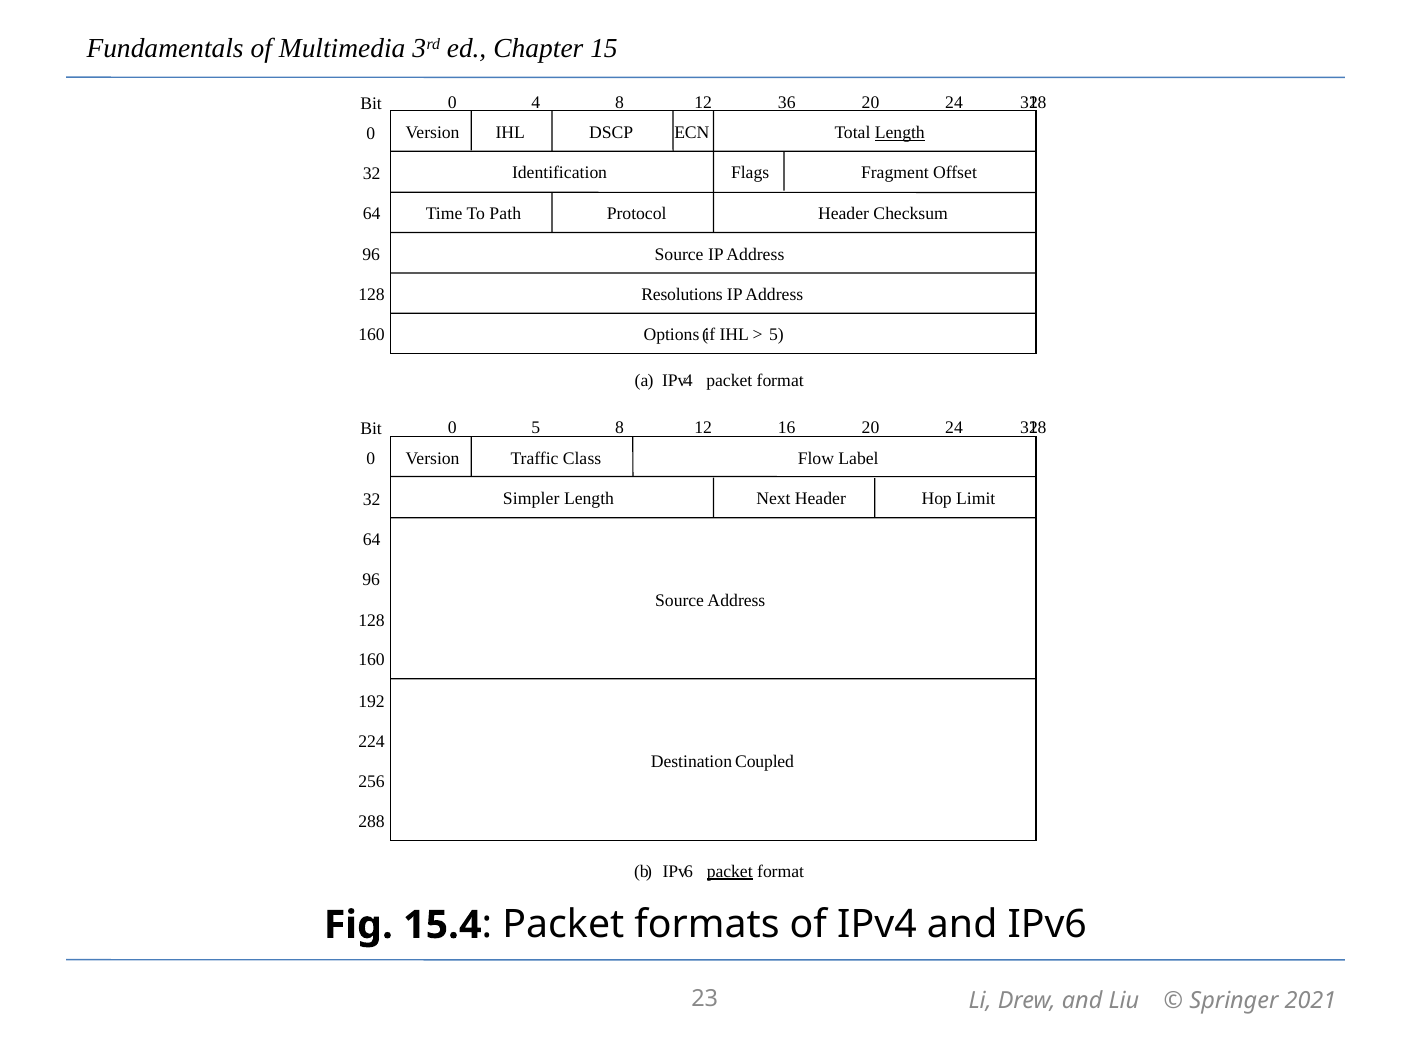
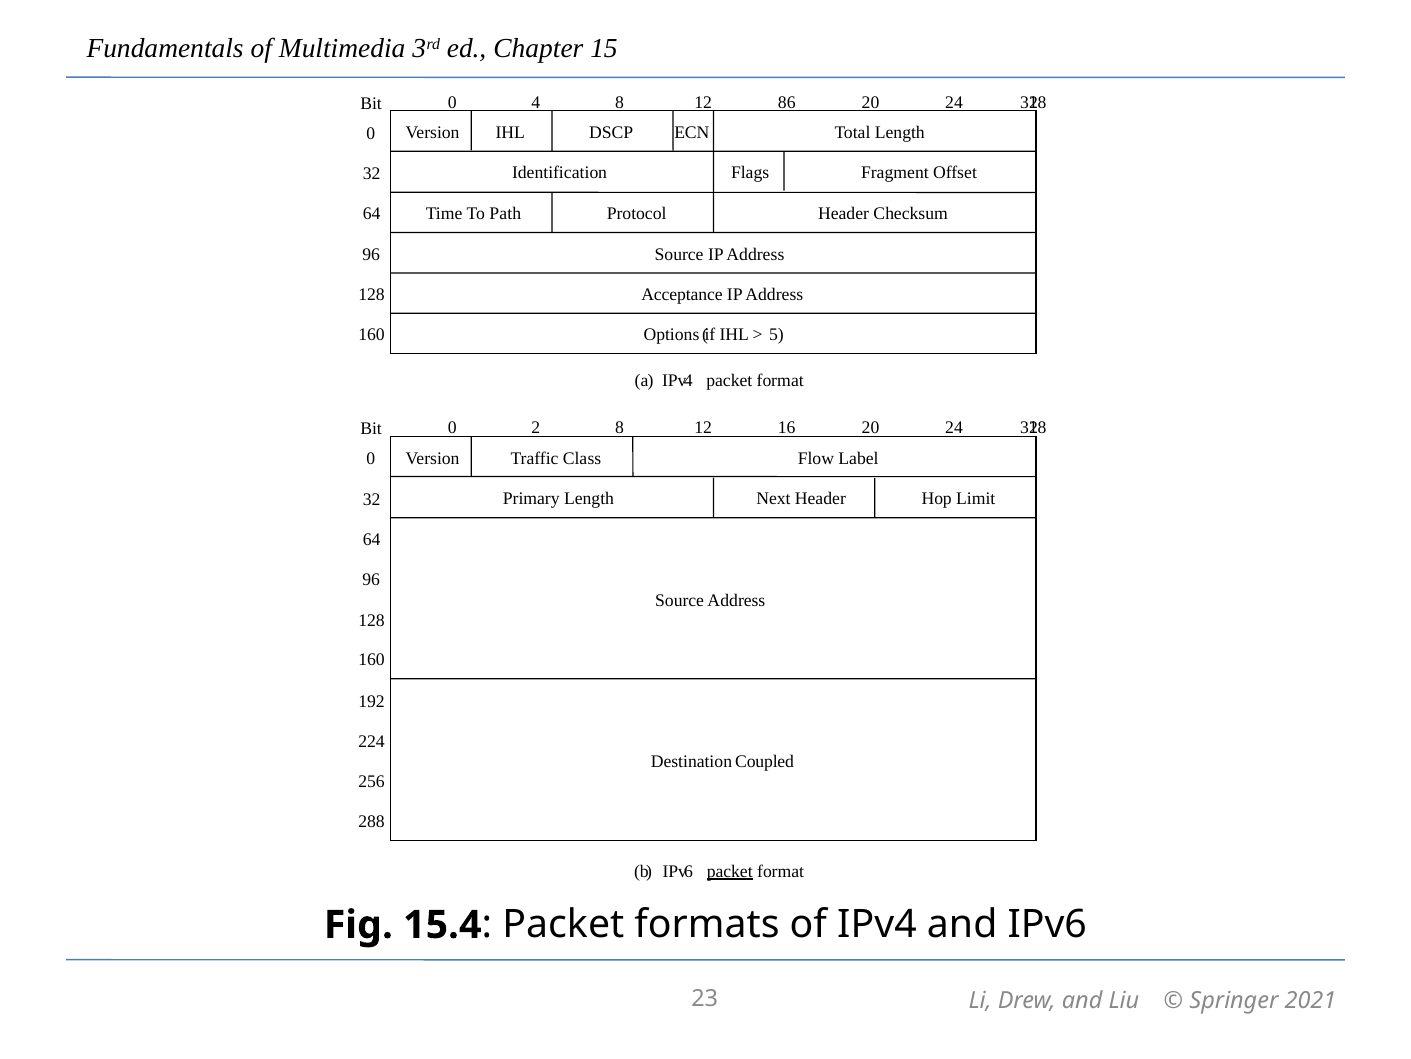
36: 36 -> 86
Length at (900, 133) underline: present -> none
Resolutions: Resolutions -> Acceptance
0 5: 5 -> 2
Simpler: Simpler -> Primary
